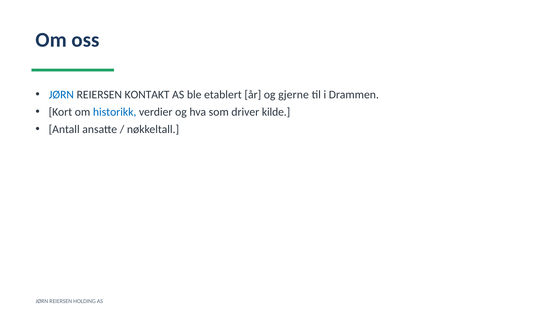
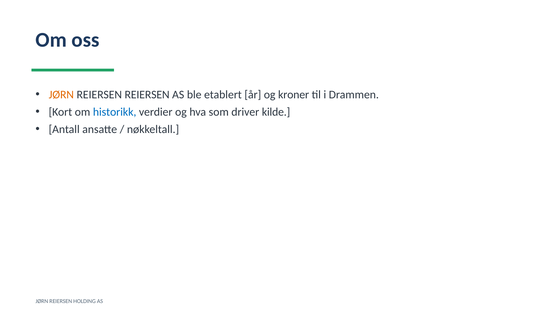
JØRN at (61, 95) colour: blue -> orange
REIERSEN KONTAKT: KONTAKT -> REIERSEN
gjerne: gjerne -> kroner
